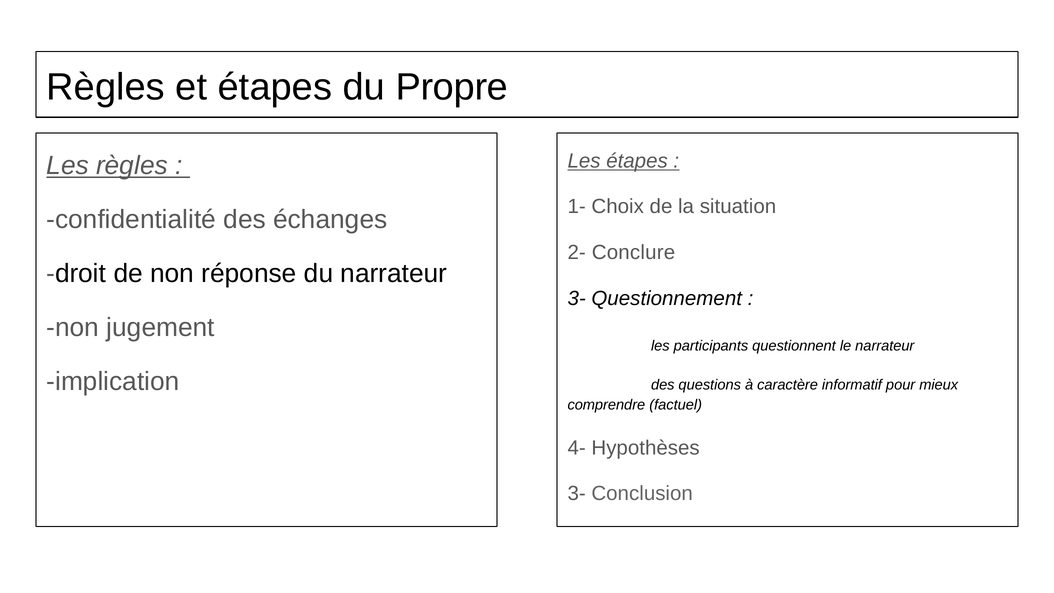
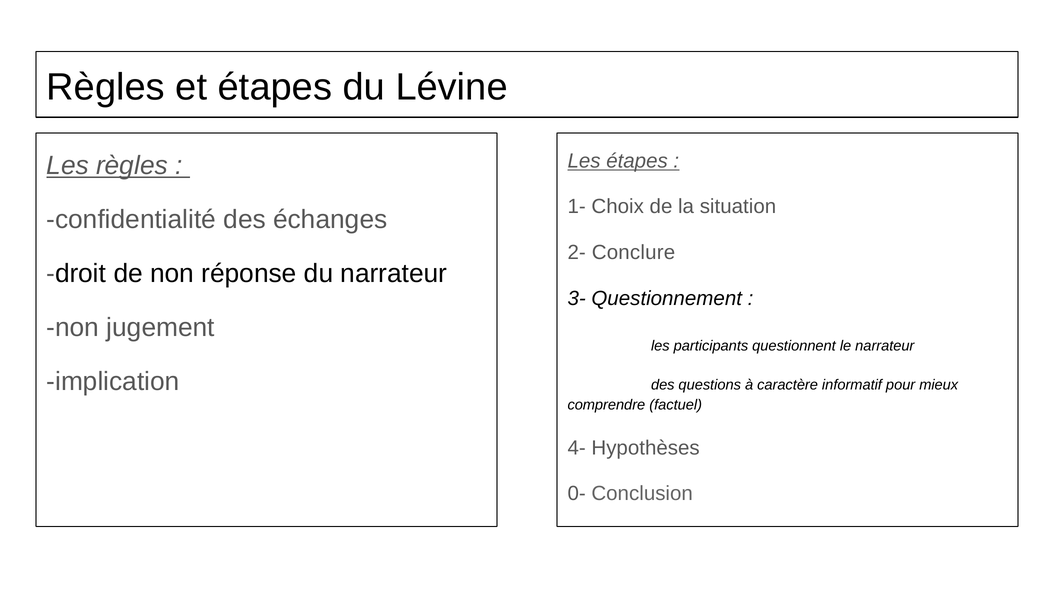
Propre: Propre -> Lévine
3- at (577, 494): 3- -> 0-
